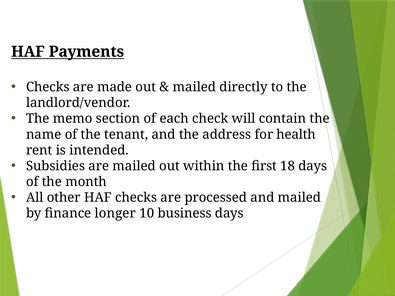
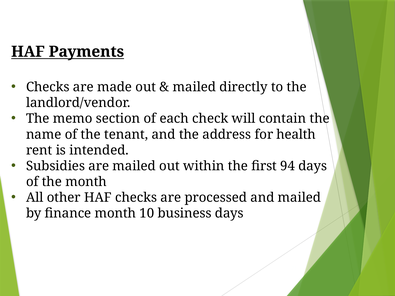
18: 18 -> 94
finance longer: longer -> month
